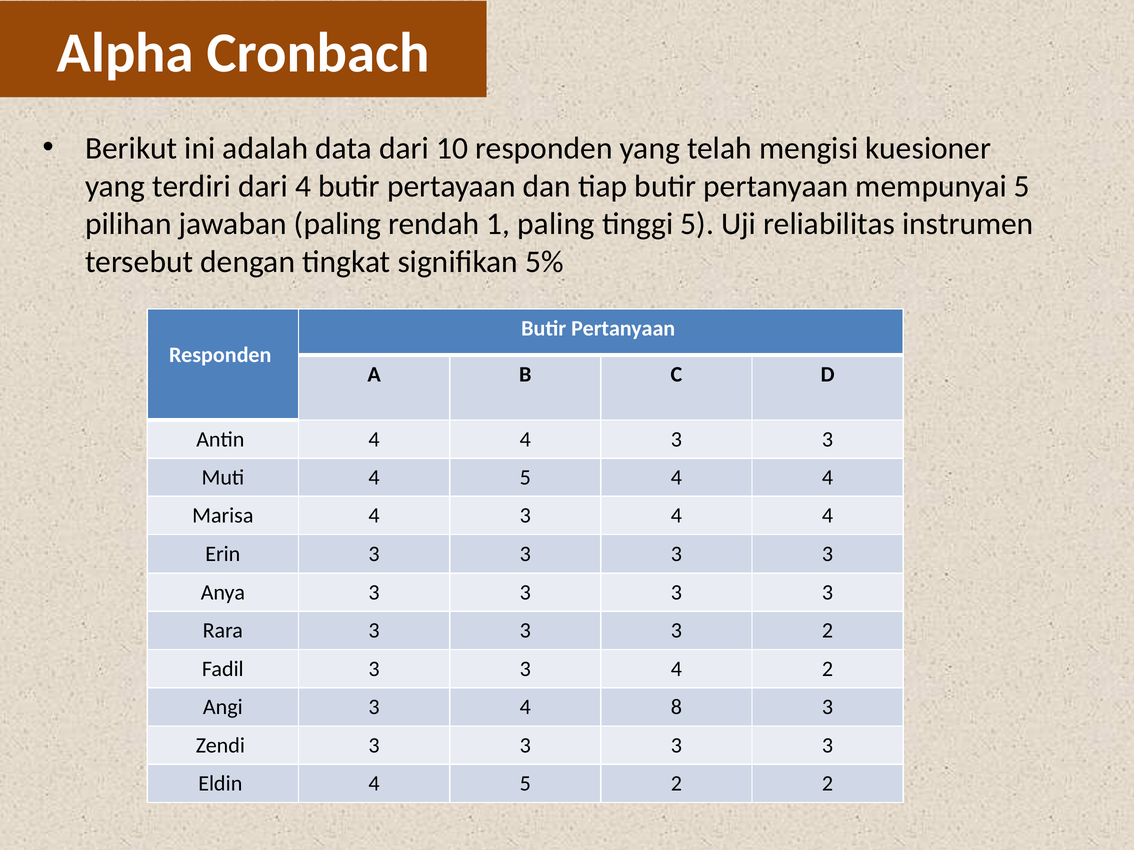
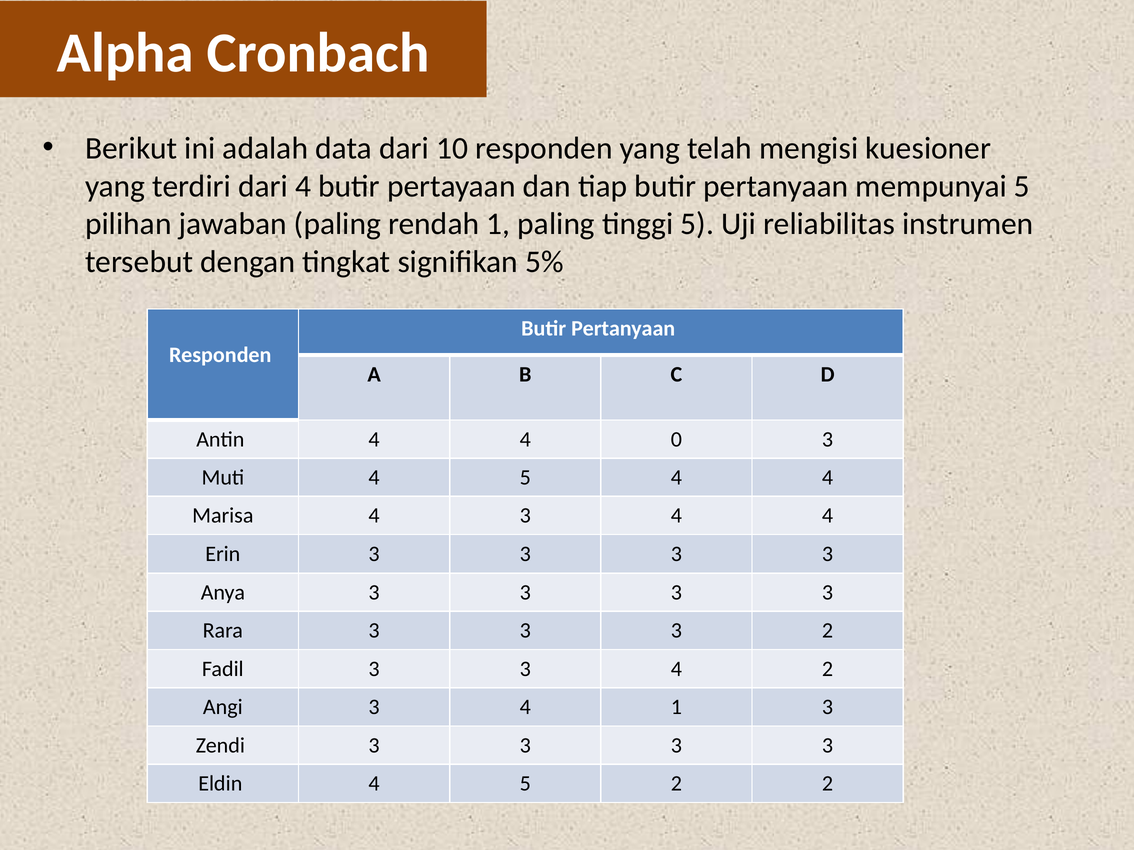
4 4 3: 3 -> 0
4 8: 8 -> 1
